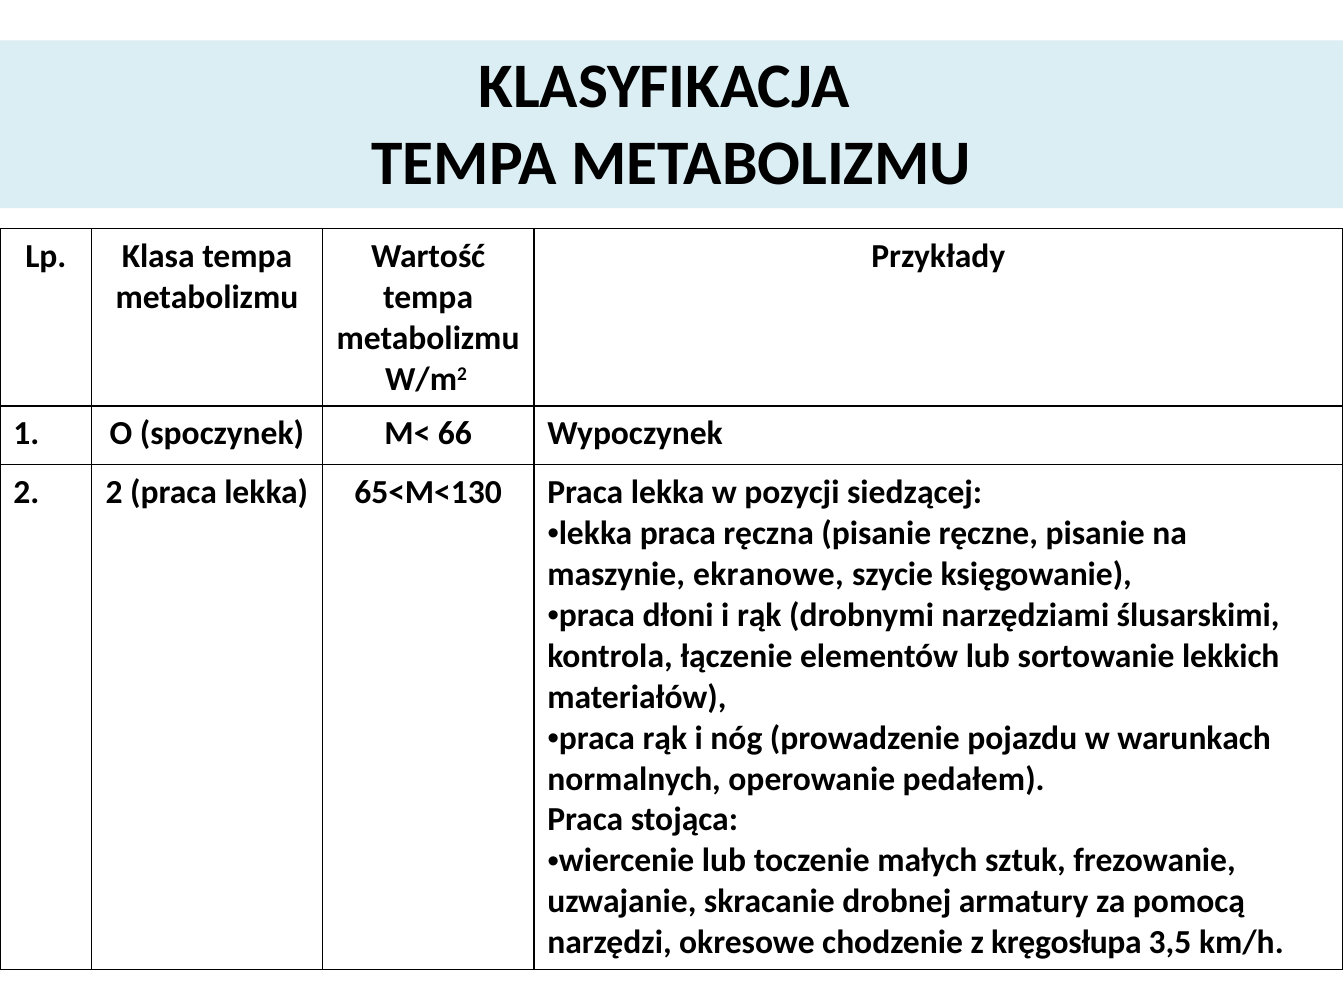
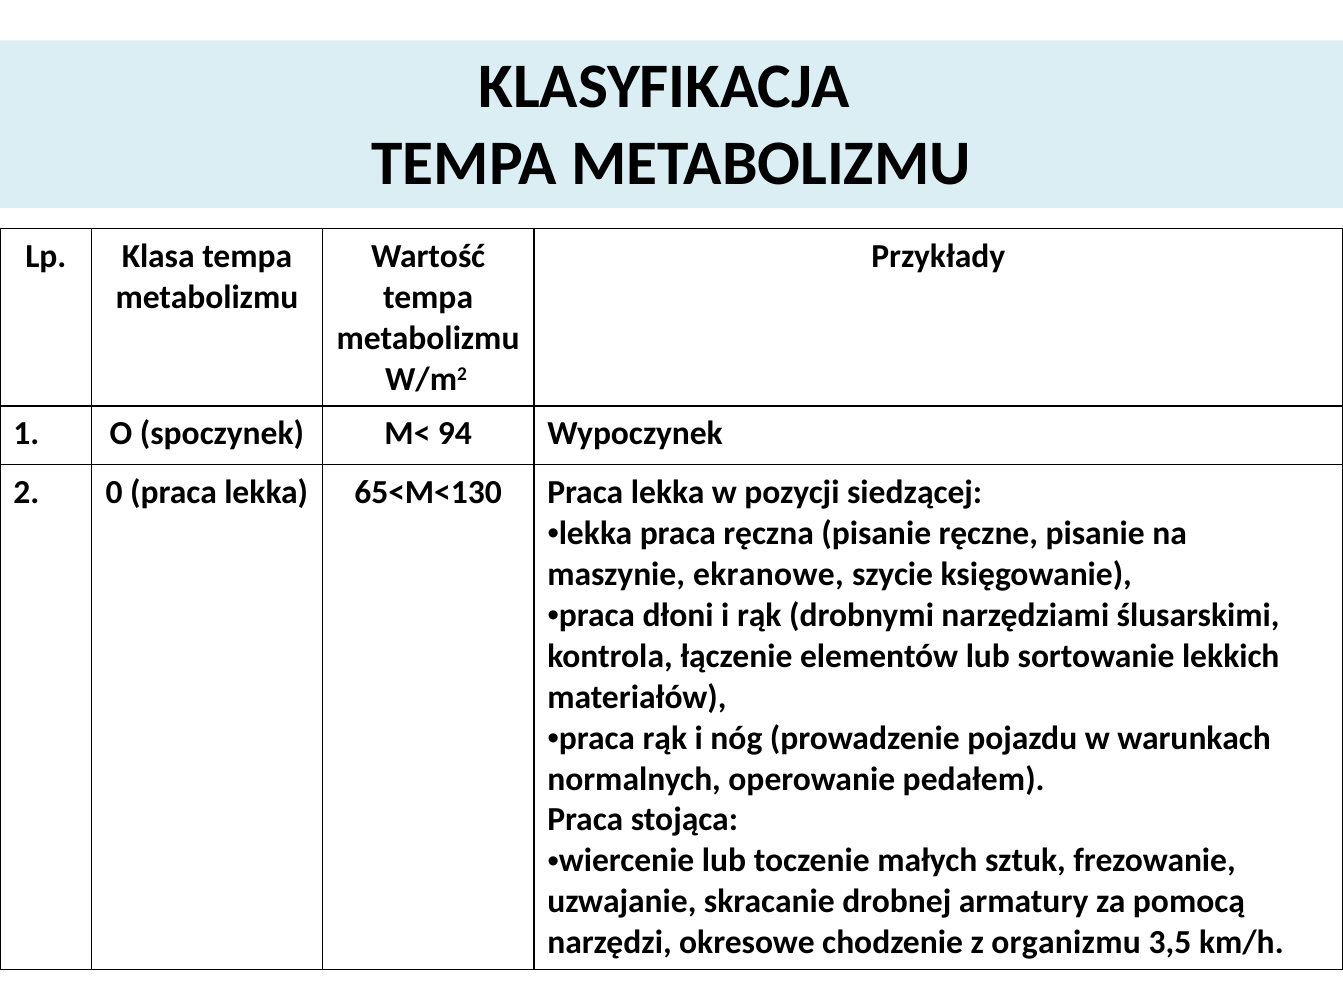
66: 66 -> 94
2 2: 2 -> 0
kręgosłupa: kręgosłupa -> organizmu
